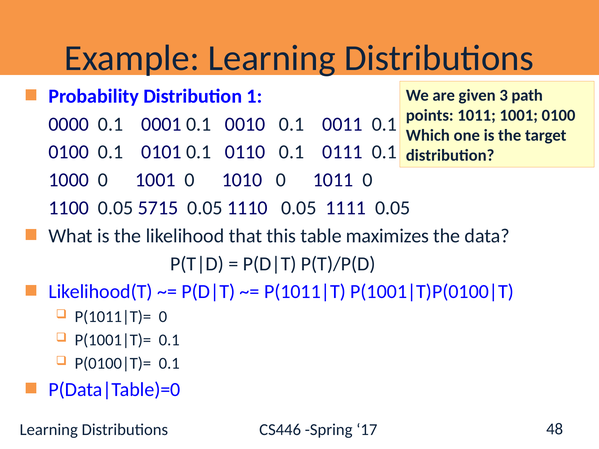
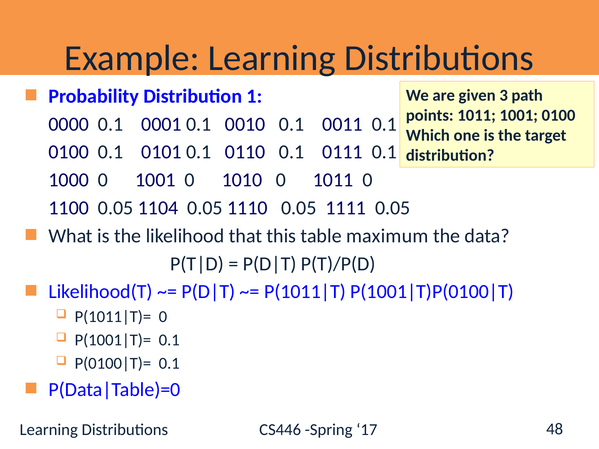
5715: 5715 -> 1104
maximizes: maximizes -> maximum
